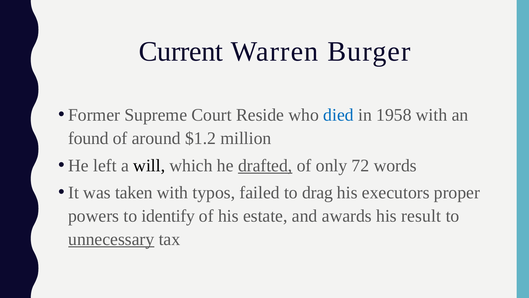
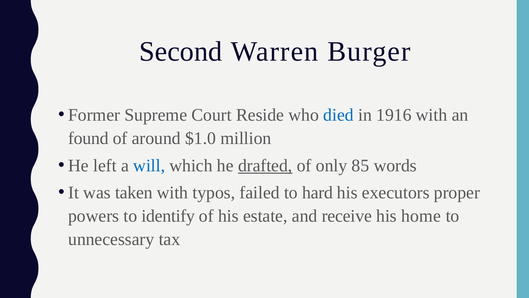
Current: Current -> Second
1958: 1958 -> 1916
$1.2: $1.2 -> $1.0
will colour: black -> blue
72: 72 -> 85
drag: drag -> hard
awards: awards -> receive
result: result -> home
unnecessary underline: present -> none
